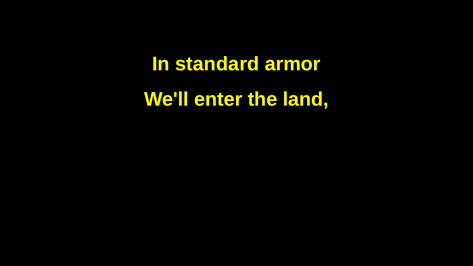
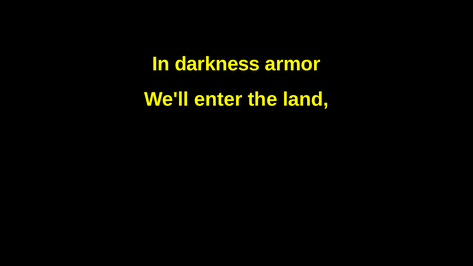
standard: standard -> darkness
